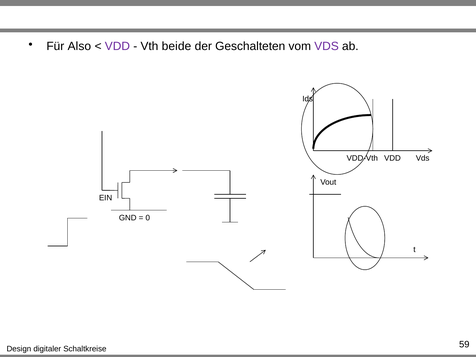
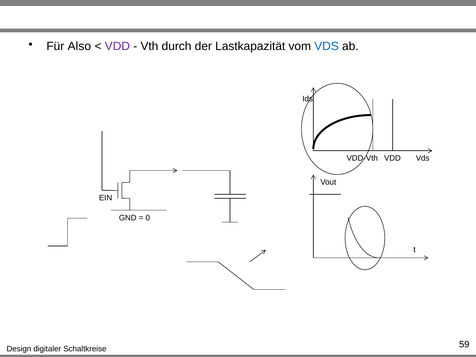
beide: beide -> durch
Geschalteten: Geschalteten -> Lastkapazität
VDS at (327, 46) colour: purple -> blue
